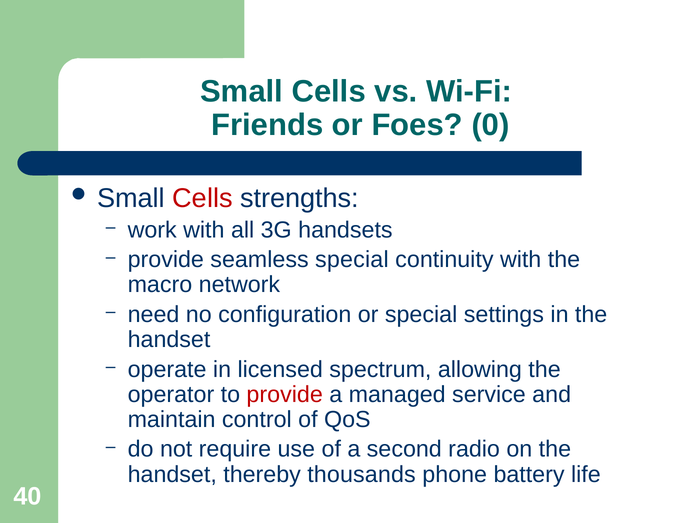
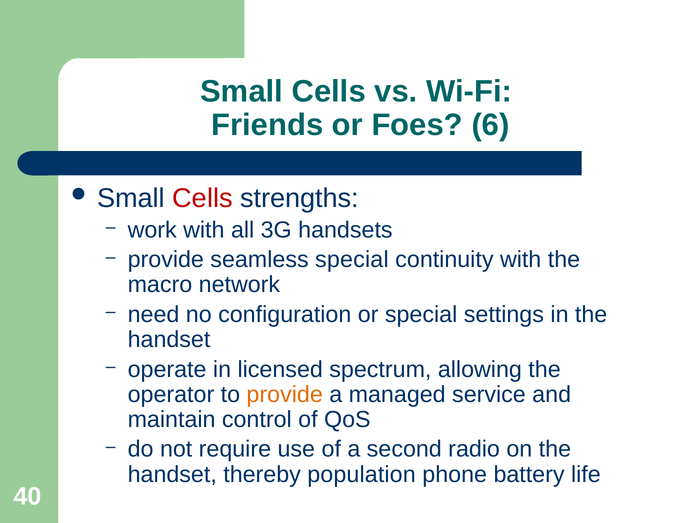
0: 0 -> 6
provide at (285, 395) colour: red -> orange
thousands: thousands -> population
